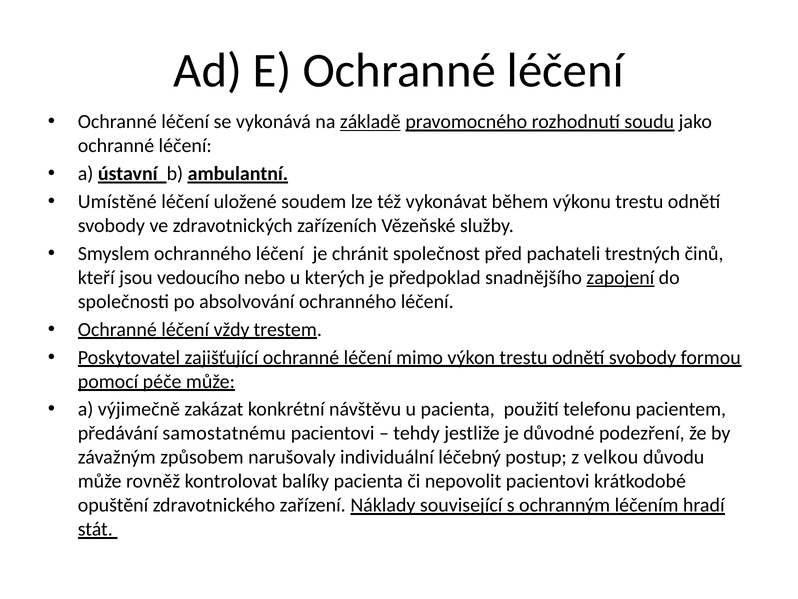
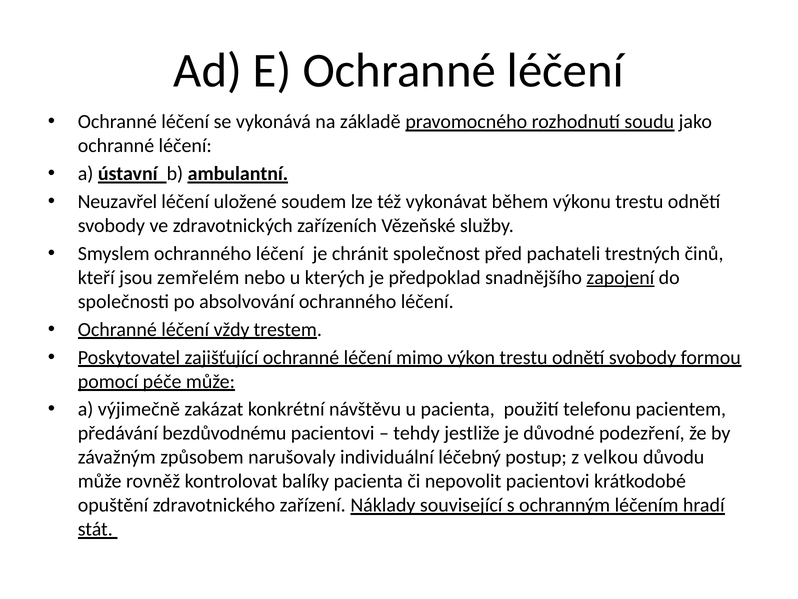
základě underline: present -> none
Umístěné: Umístěné -> Neuzavřel
vedoucího: vedoucího -> zemřelém
samostatnému: samostatnému -> bezdůvodnému
